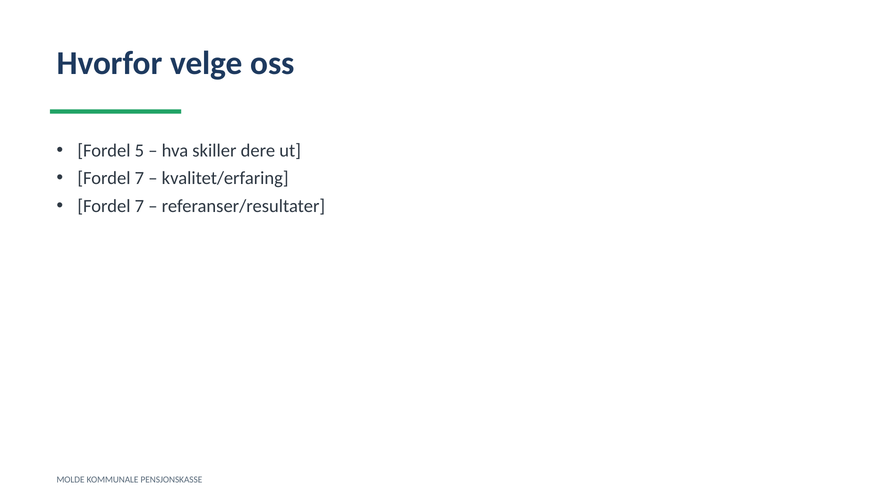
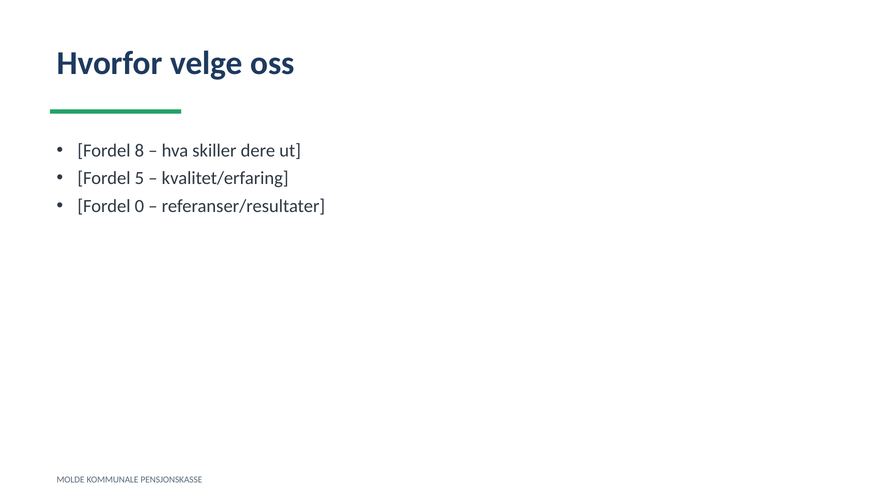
5: 5 -> 8
7 at (139, 178): 7 -> 5
7 at (139, 206): 7 -> 0
